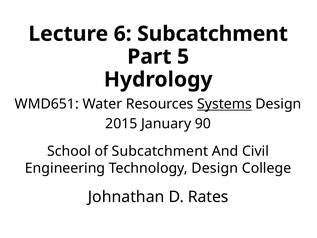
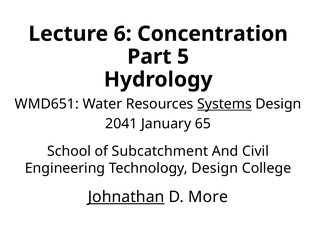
6 Subcatchment: Subcatchment -> Concentration
2015: 2015 -> 2041
90: 90 -> 65
Johnathan underline: none -> present
Rates: Rates -> More
